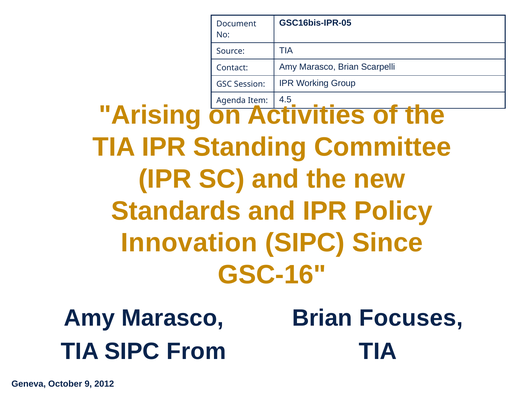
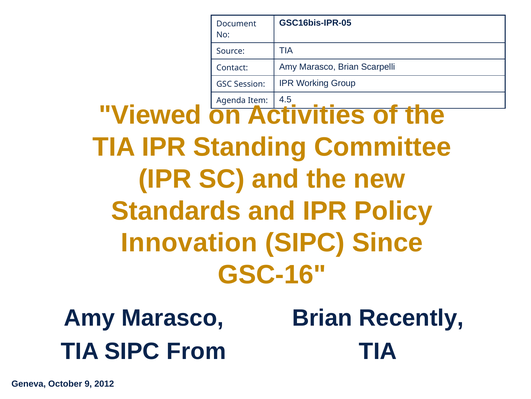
Arising: Arising -> Viewed
Focuses: Focuses -> Recently
